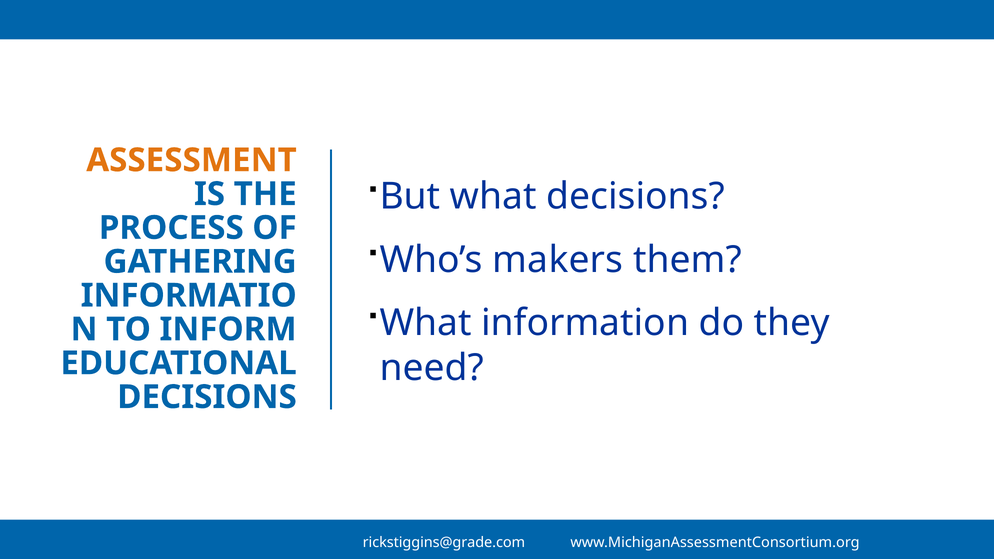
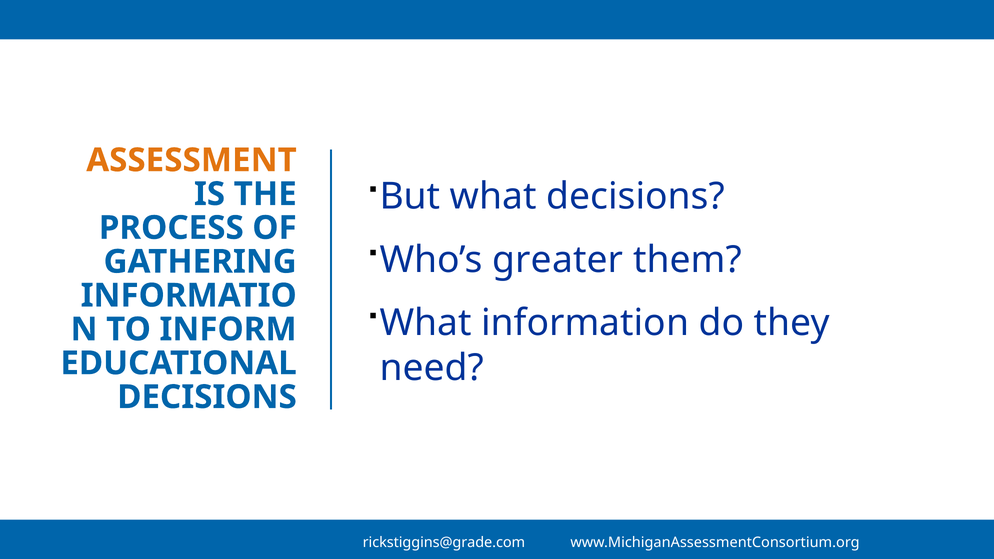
makers: makers -> greater
